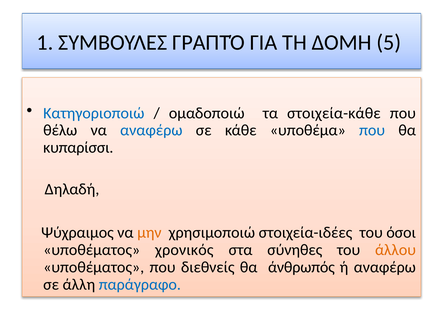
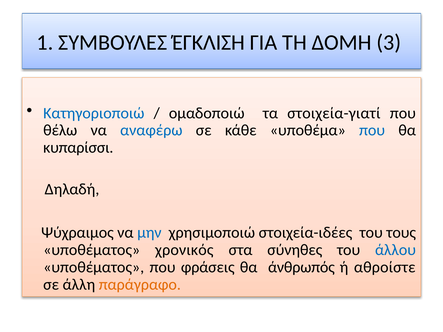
ΓΡΑΠΤΌ: ΓΡΑΠΤΌ -> ΈΓΚΛΙΣΗ
5: 5 -> 3
στοιχεία-κάθε: στοιχεία-κάθε -> στοιχεία-γιατί
μην colour: orange -> blue
όσοι: όσοι -> τους
άλλου colour: orange -> blue
διεθνείς: διεθνείς -> φράσεις
ή αναφέρω: αναφέρω -> αθροίστε
παράγραφο colour: blue -> orange
